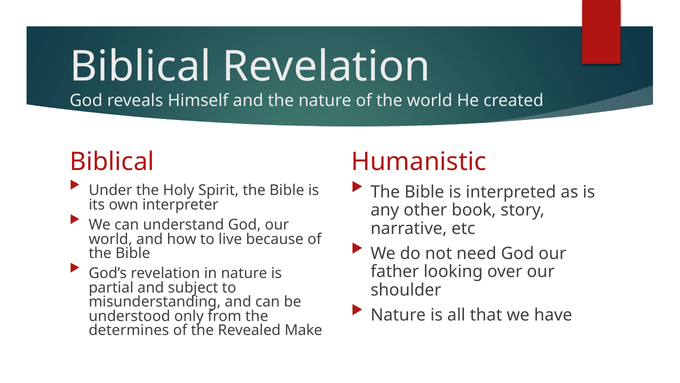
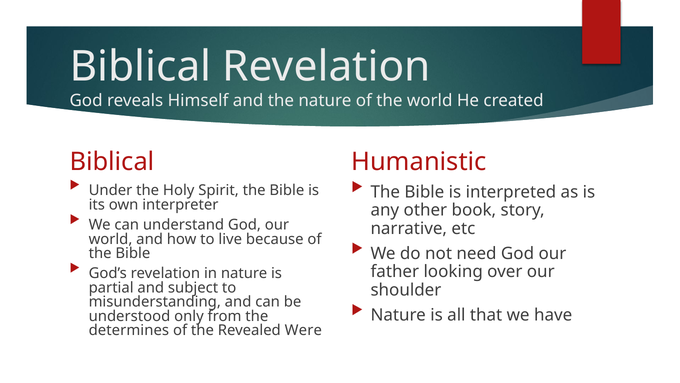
Make: Make -> Were
